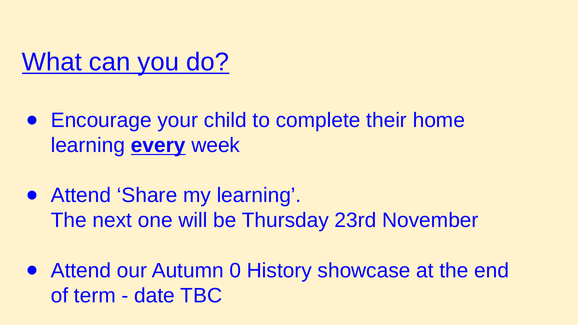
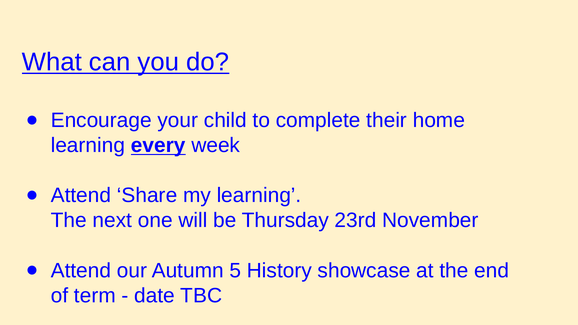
0: 0 -> 5
